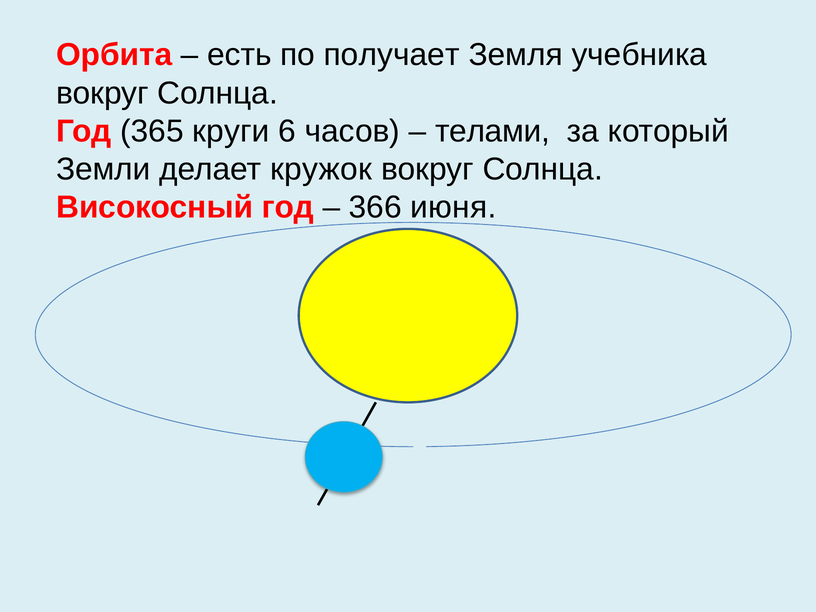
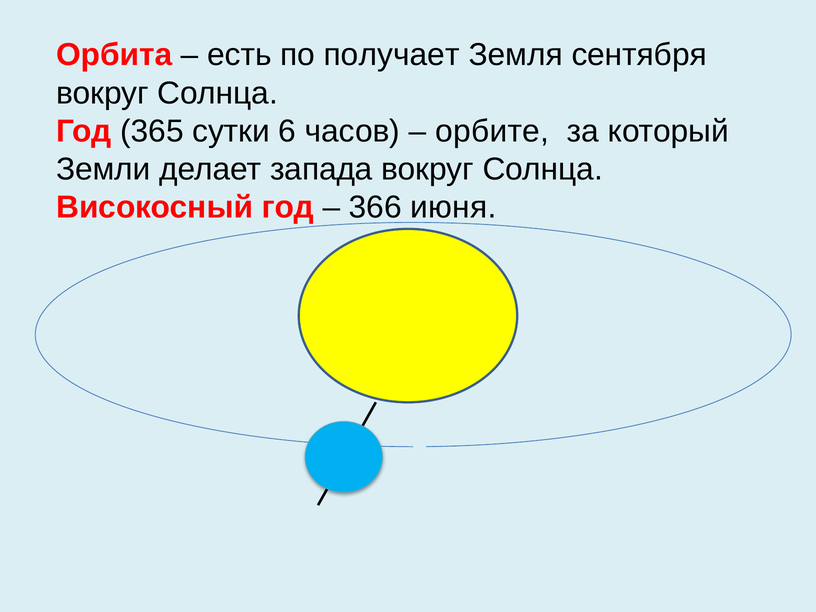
учебника: учебника -> сентября
круги: круги -> сутки
телами: телами -> орбите
кружок: кружок -> запада
